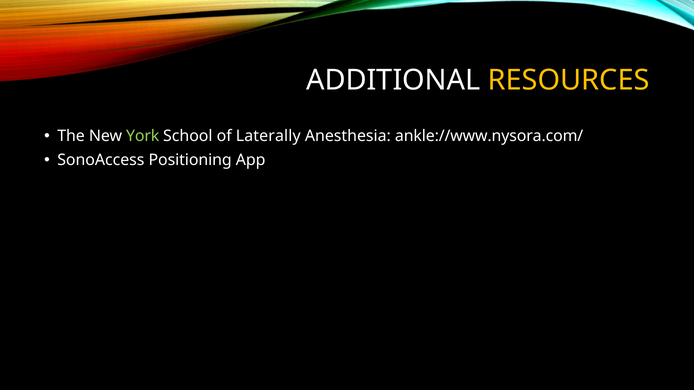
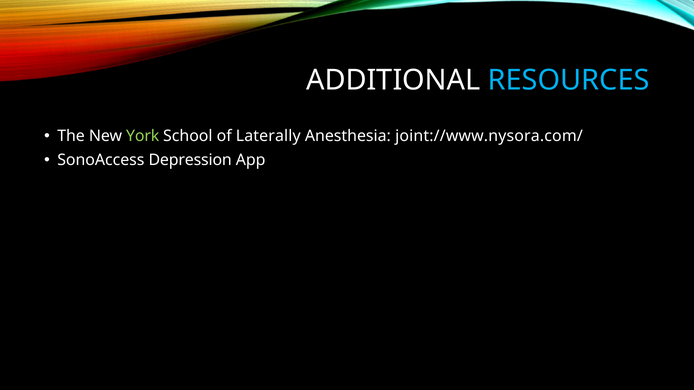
RESOURCES colour: yellow -> light blue
ankle://www.nysora.com/: ankle://www.nysora.com/ -> joint://www.nysora.com/
Positioning: Positioning -> Depression
